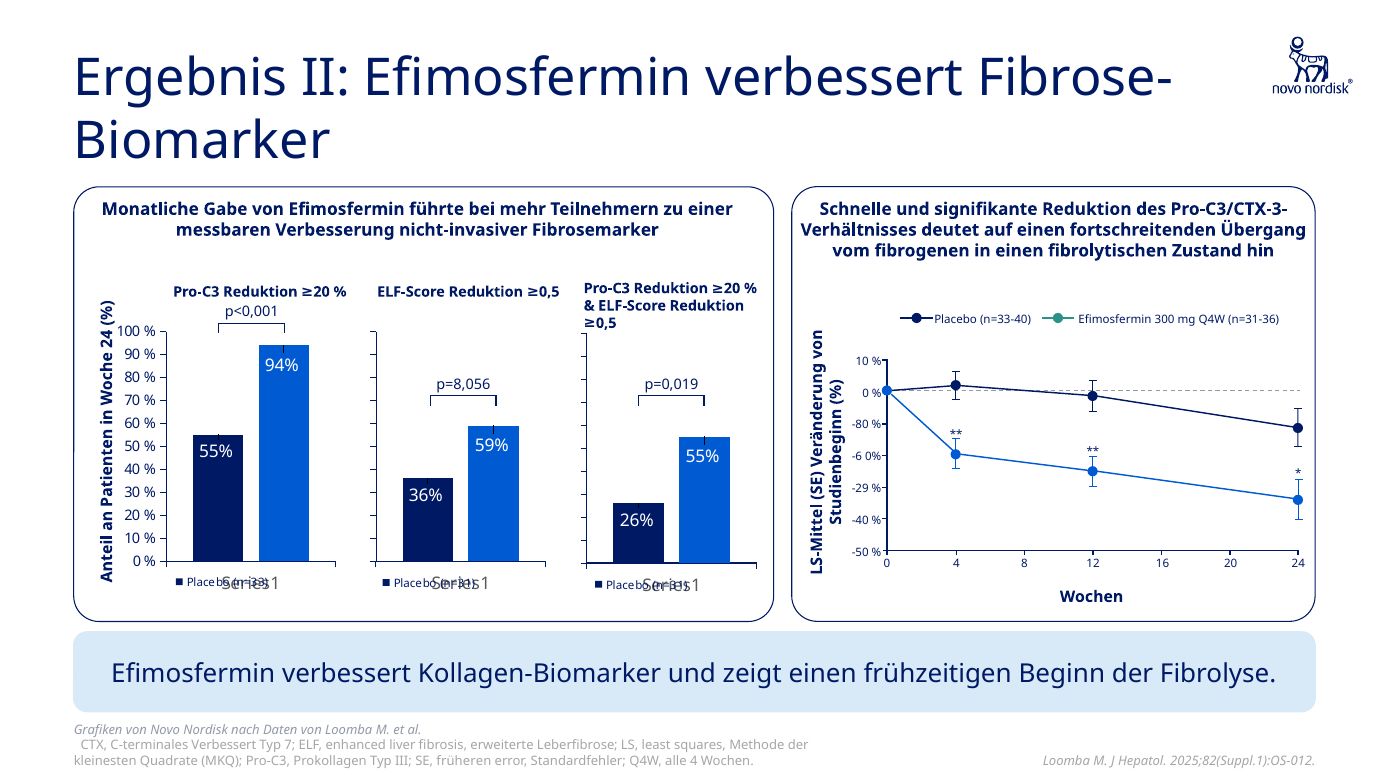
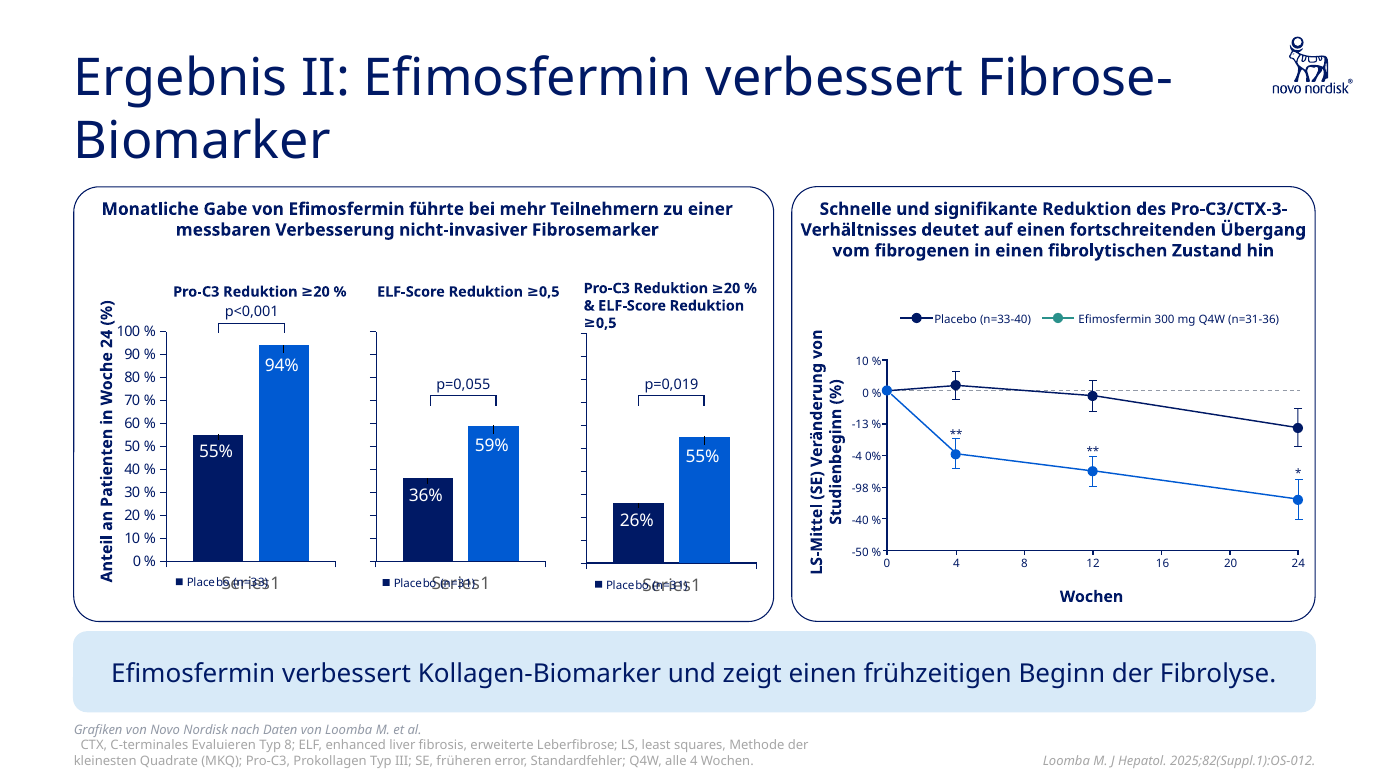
p=8,056: p=8,056 -> p=0,055
-80: -80 -> -13
-6: -6 -> -4
-29: -29 -> -98
C-terminales Verbessert: Verbessert -> Evaluieren
Typ 7: 7 -> 8
